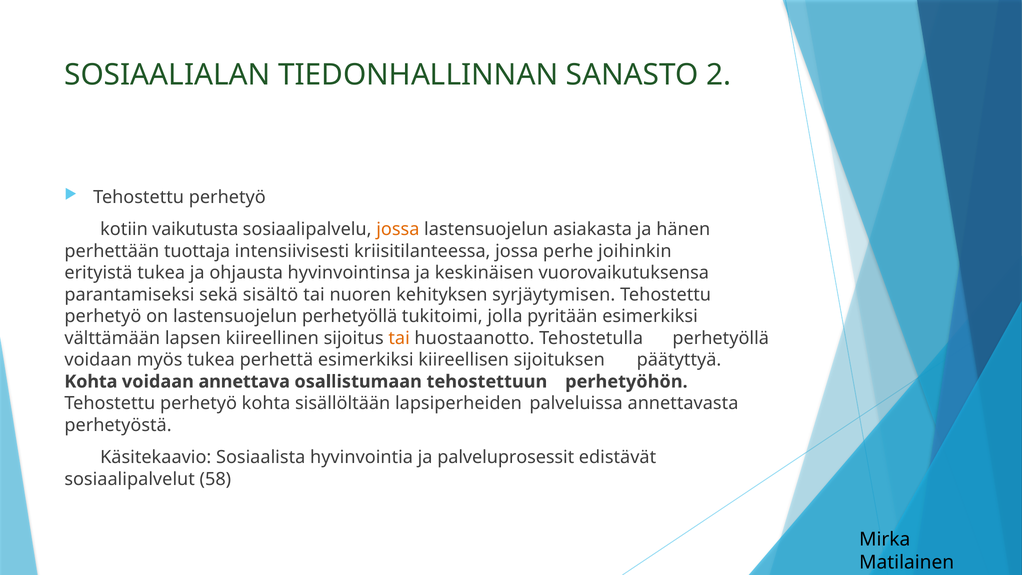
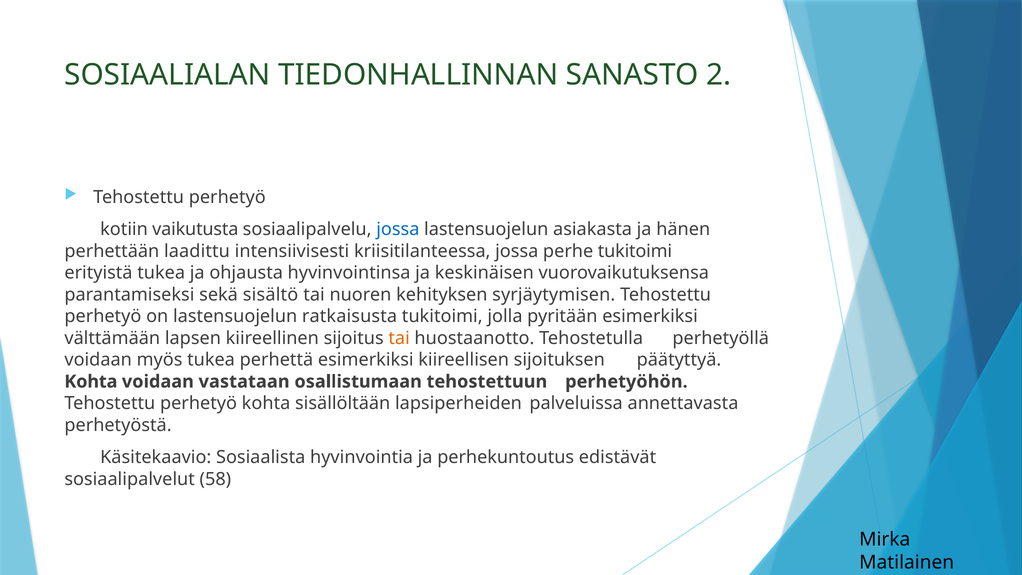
jossa at (398, 229) colour: orange -> blue
tuottaja: tuottaja -> laadittu
perhe joihinkin: joihinkin -> tukitoimi
lastensuojelun perhetyöllä: perhetyöllä -> ratkaisusta
annettava: annettava -> vastataan
palveluprosessit: palveluprosessit -> perhekuntoutus
